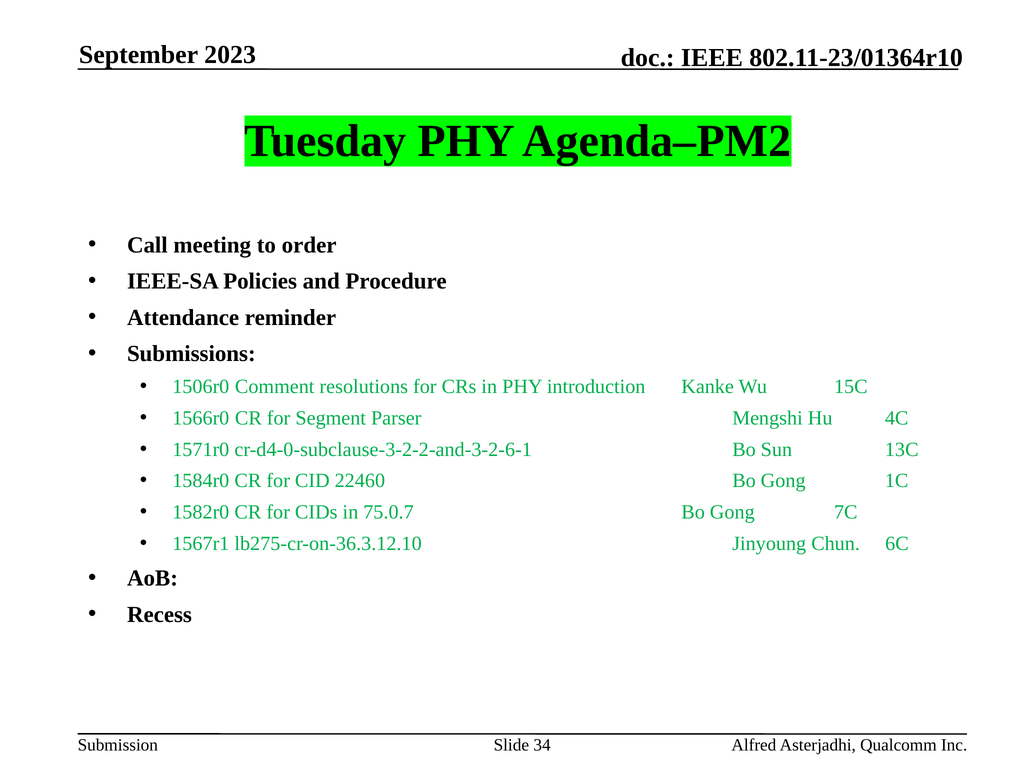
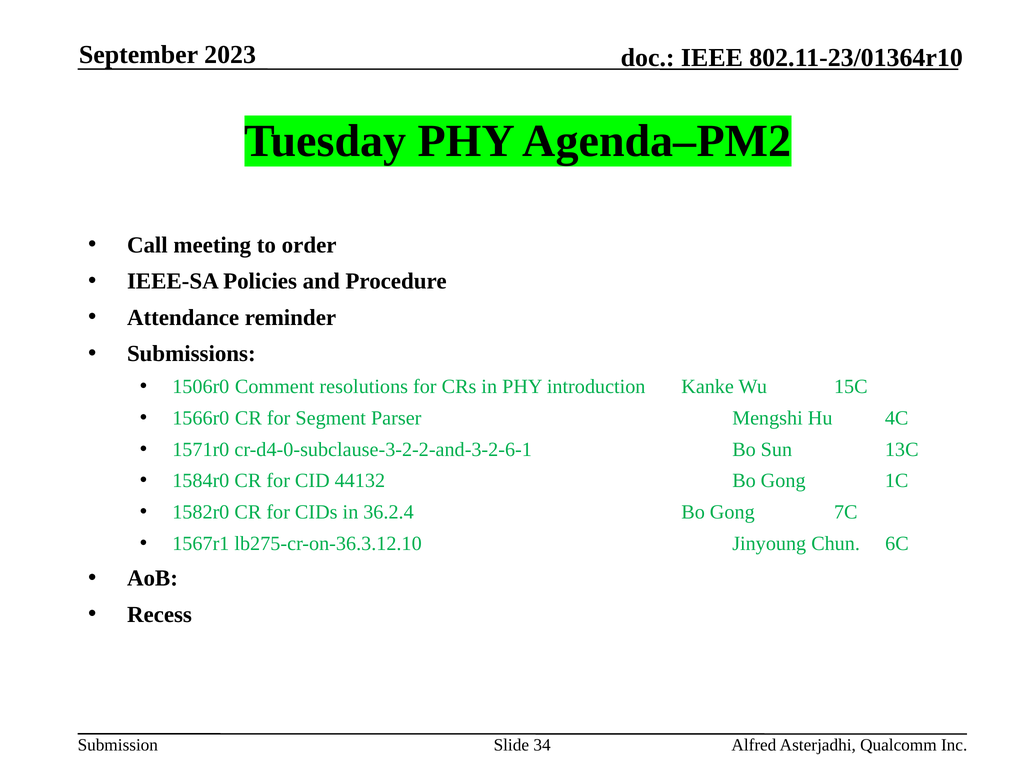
22460: 22460 -> 44132
75.0.7: 75.0.7 -> 36.2.4
